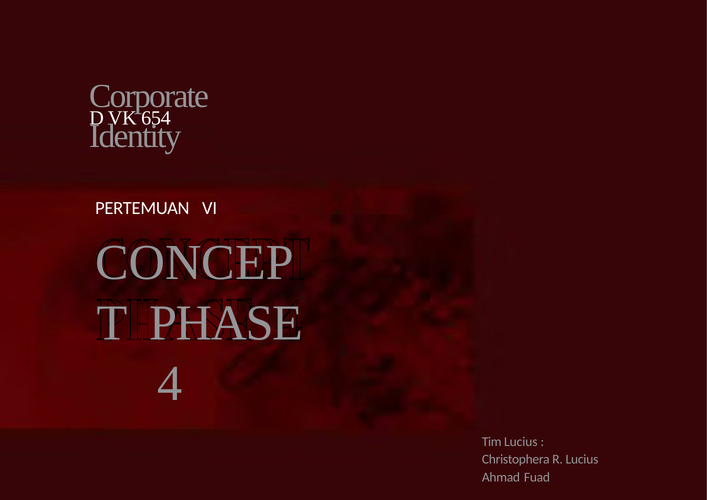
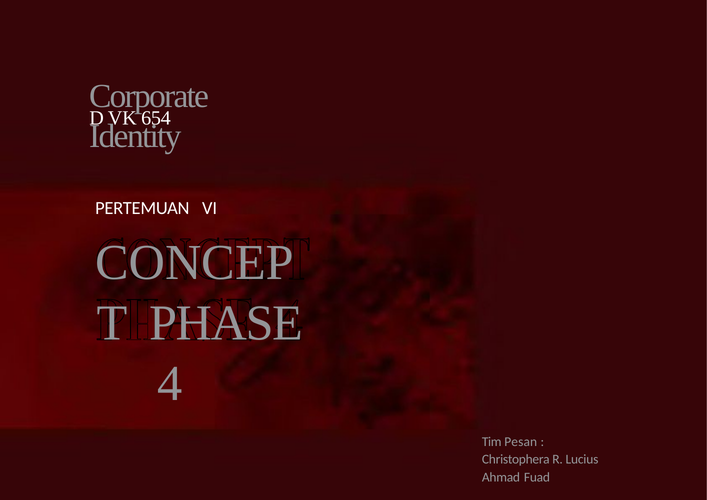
Tim Lucius: Lucius -> Pesan
